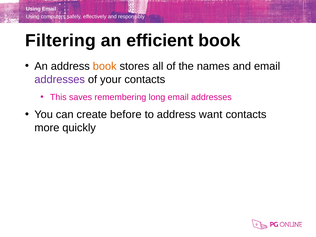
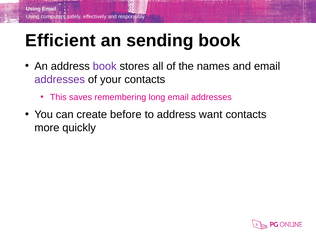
Filtering: Filtering -> Efficient
efficient: efficient -> sending
book at (105, 66) colour: orange -> purple
